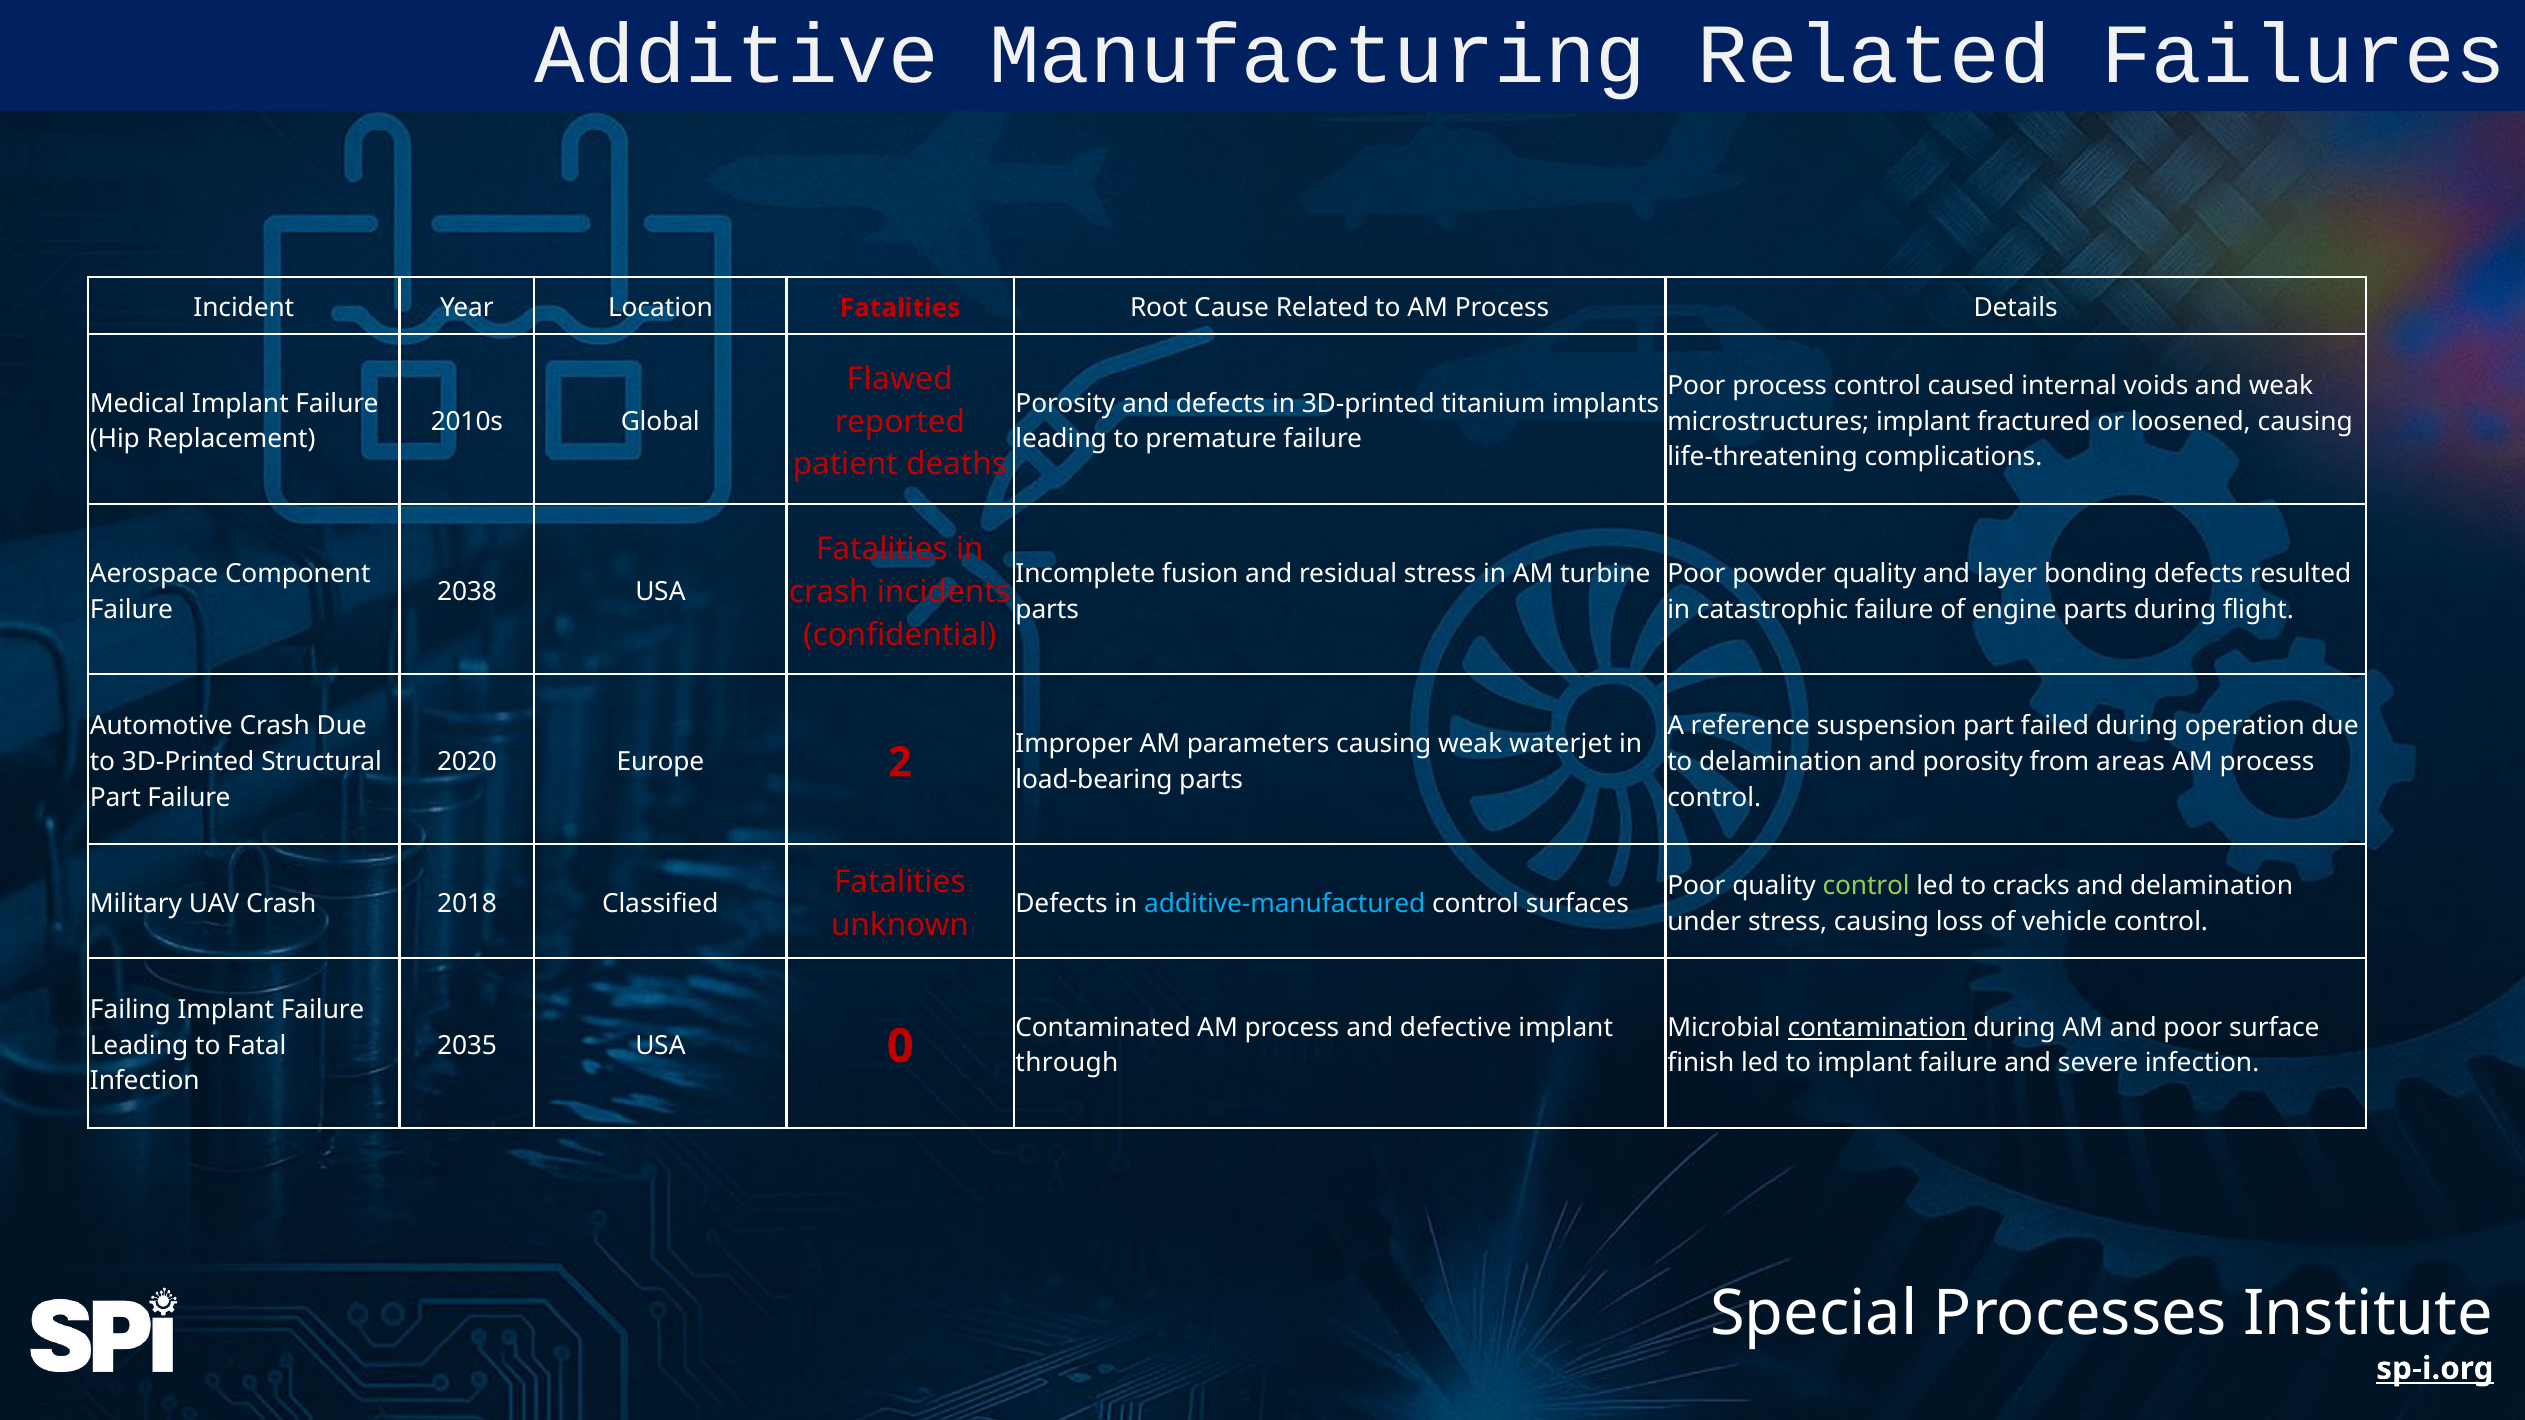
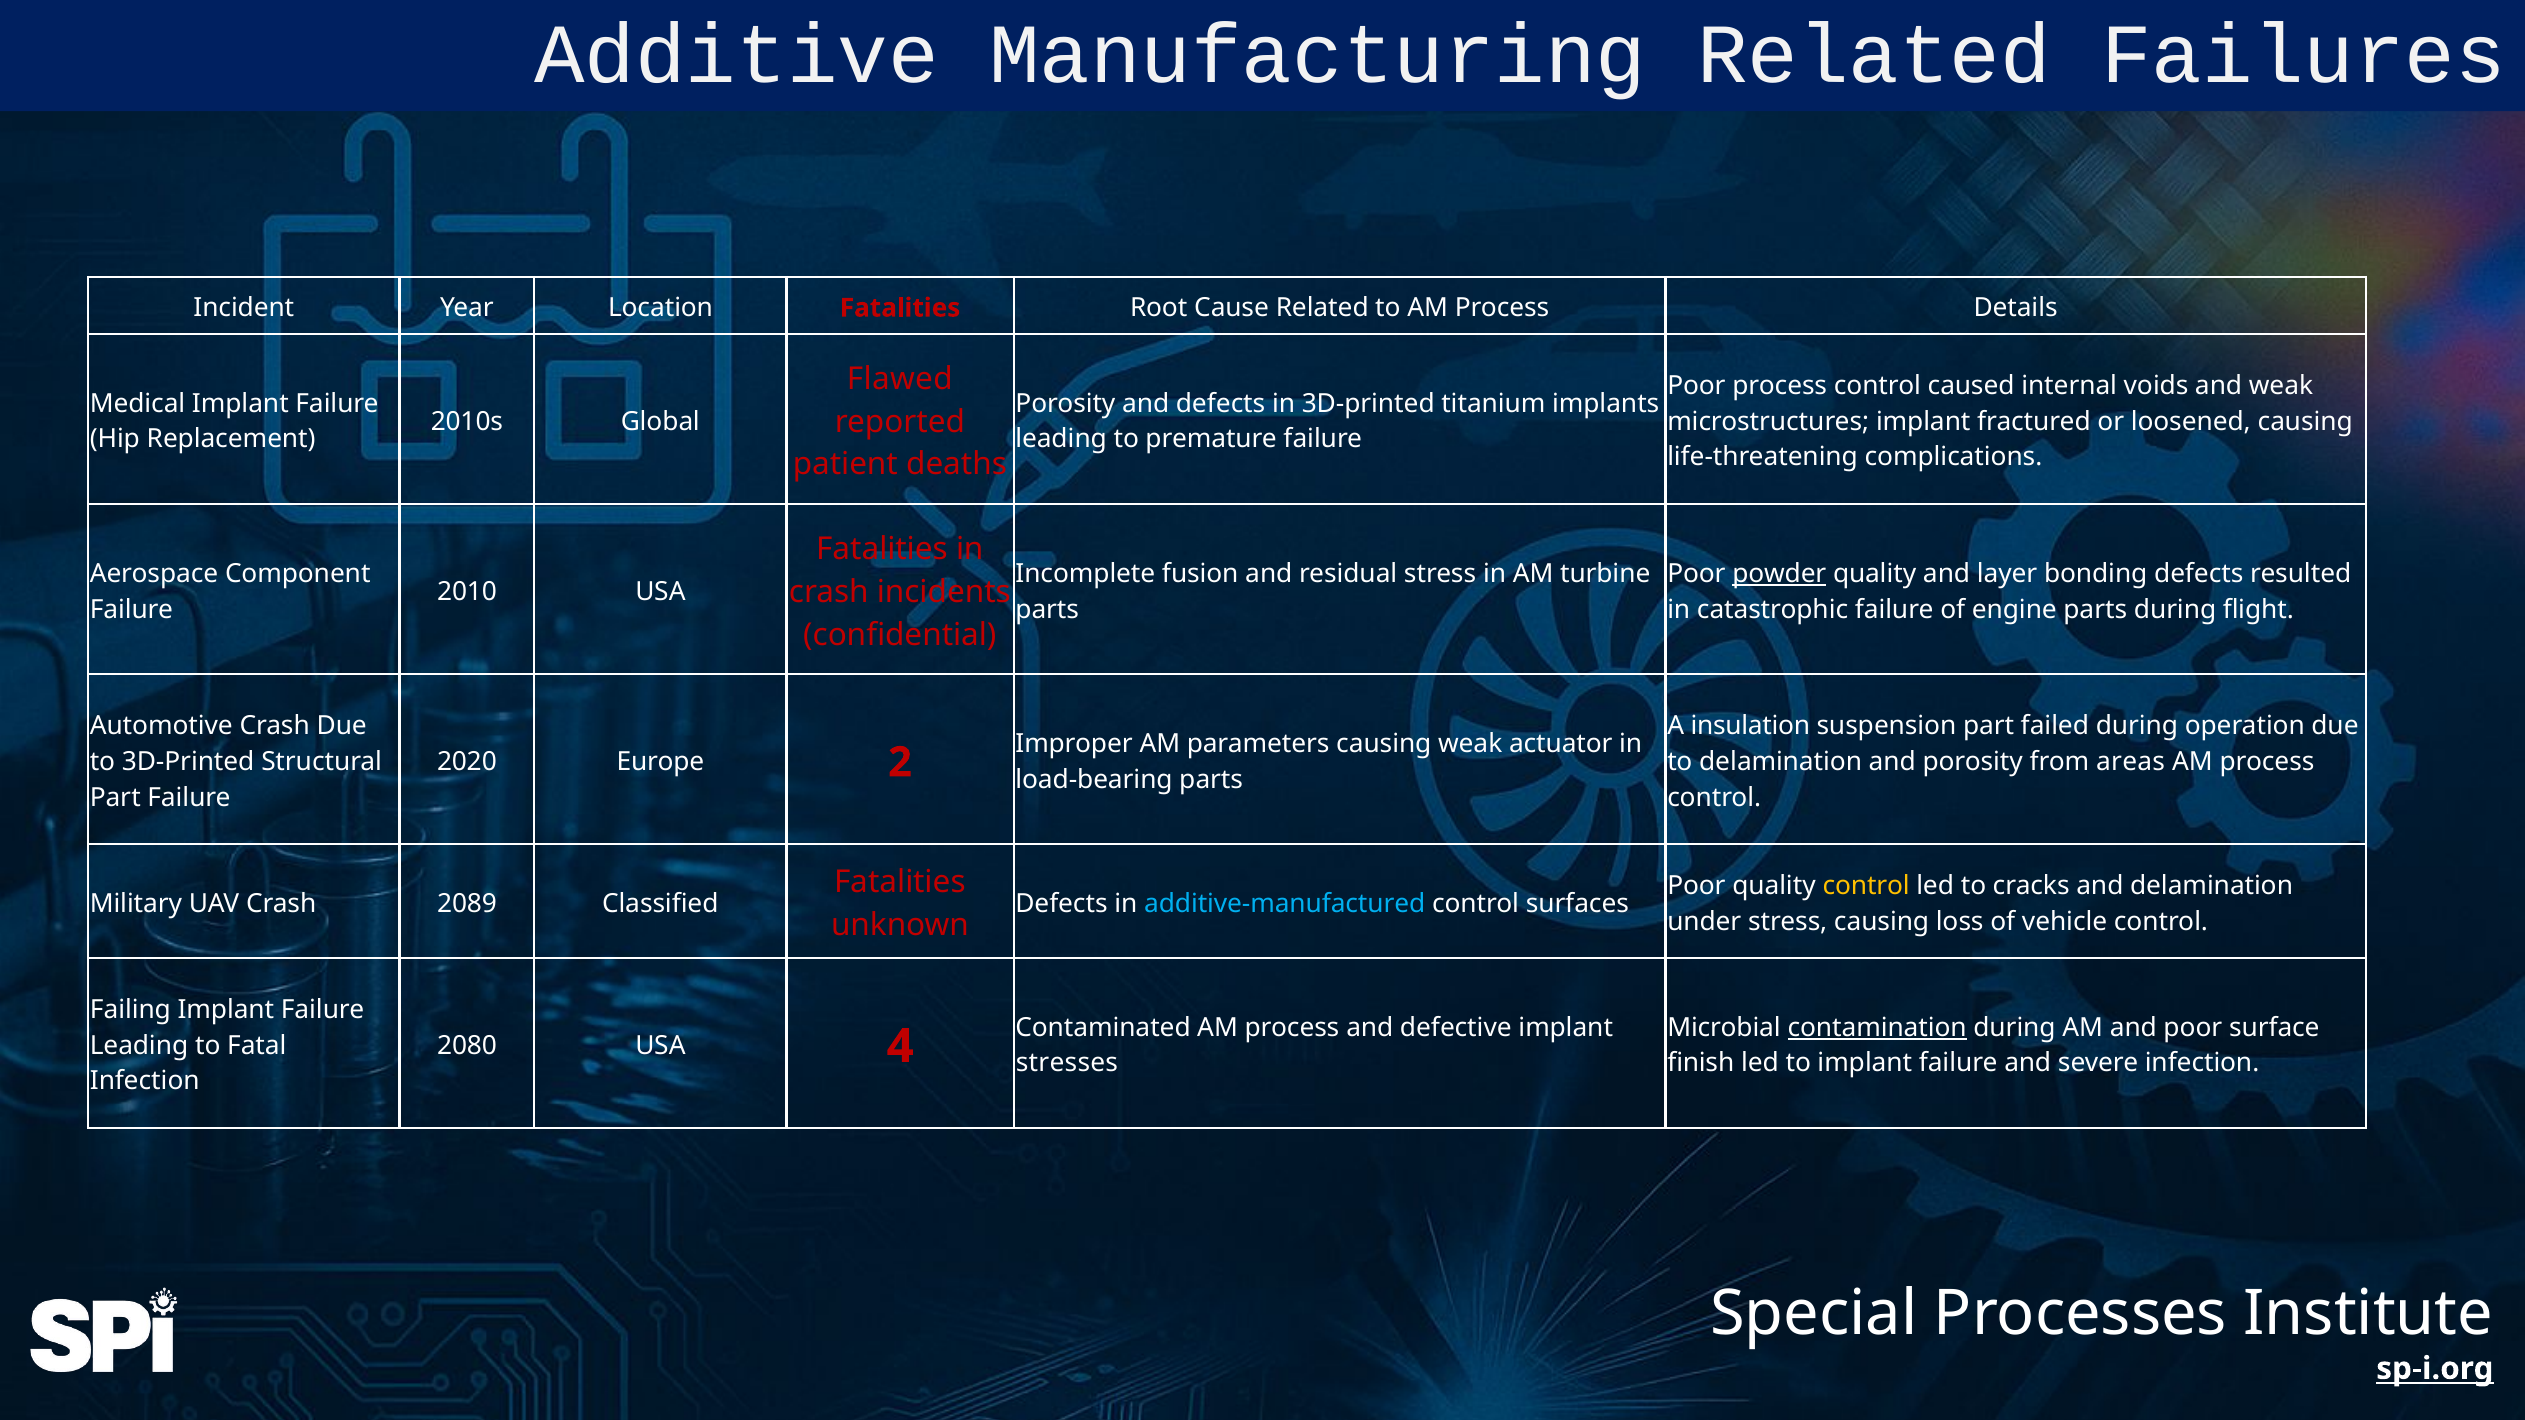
powder underline: none -> present
2038: 2038 -> 2010
reference: reference -> insulation
waterjet: waterjet -> actuator
control at (1866, 886) colour: light green -> yellow
2018: 2018 -> 2089
2035: 2035 -> 2080
0: 0 -> 4
through: through -> stresses
